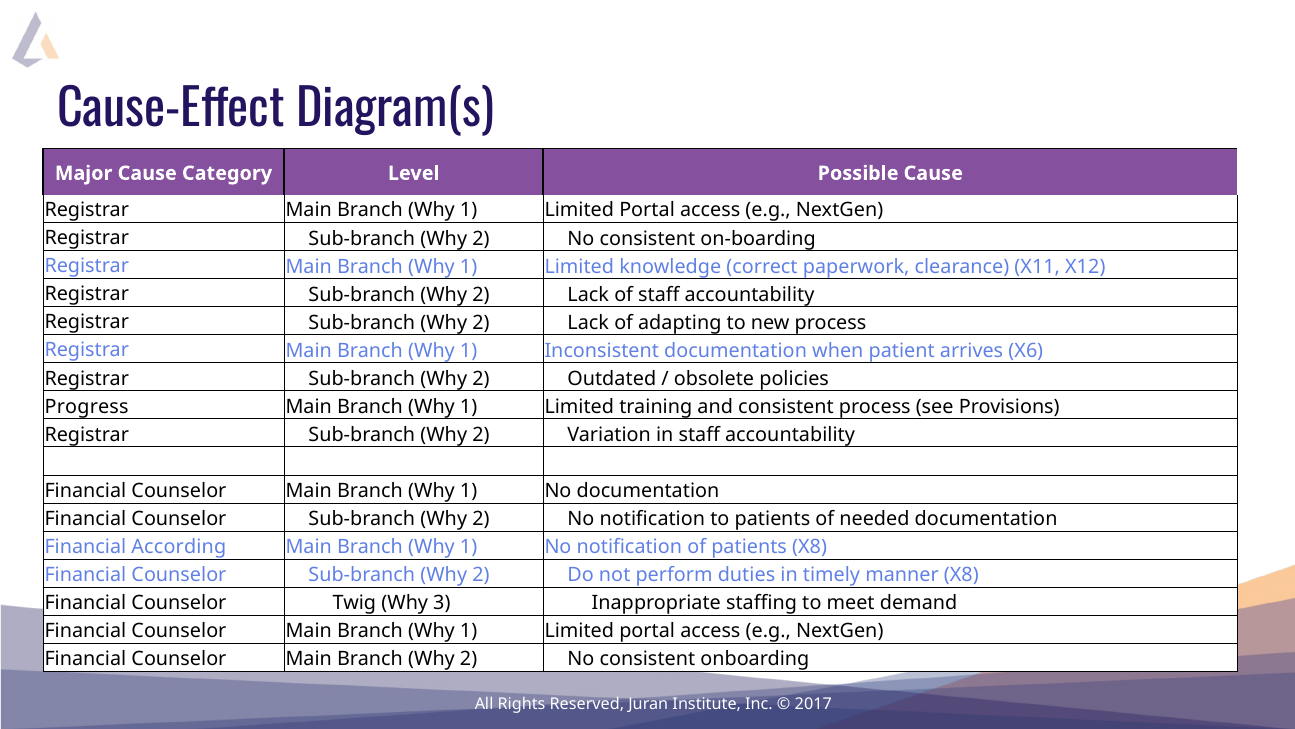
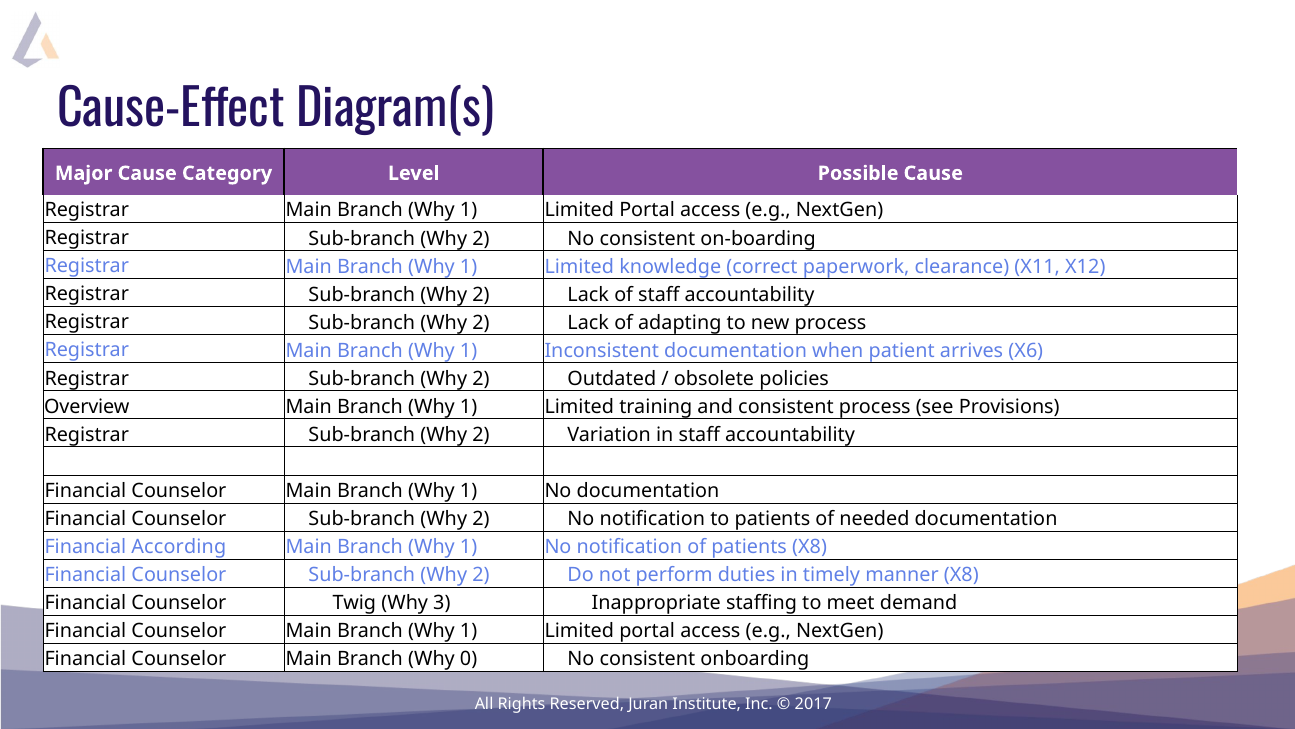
Progress: Progress -> Overview
Branch Why 2: 2 -> 0
